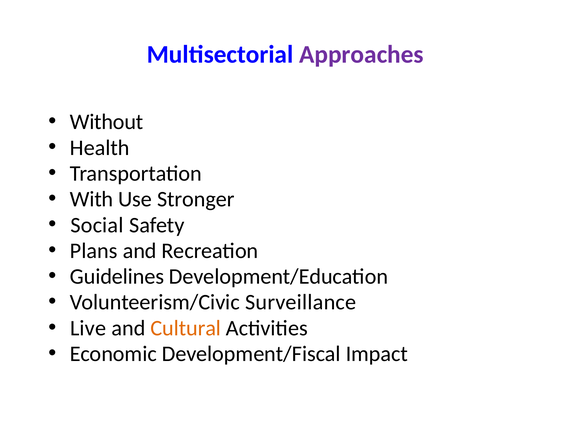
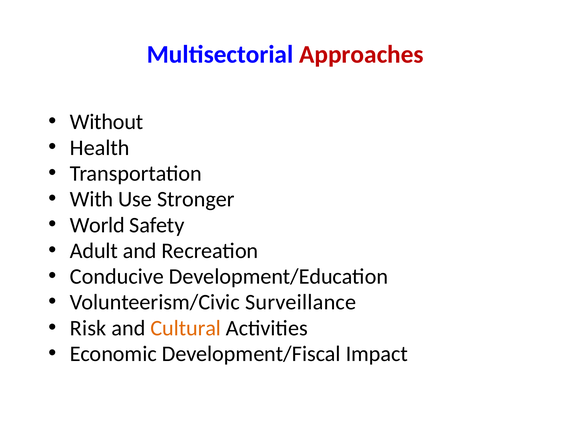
Approaches colour: purple -> red
Social: Social -> World
Plans: Plans -> Adult
Guidelines: Guidelines -> Conducive
Live: Live -> Risk
